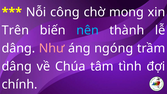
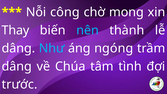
Trên: Trên -> Thay
Như colour: pink -> light blue
chính: chính -> trước
